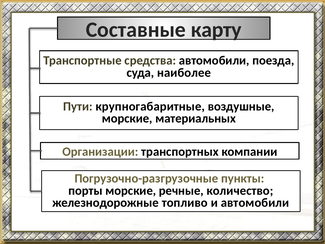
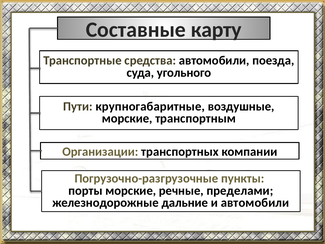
наиболее: наиболее -> угольного
материальных: материальных -> транспортным
количество: количество -> пределами
топливо: топливо -> дальние
